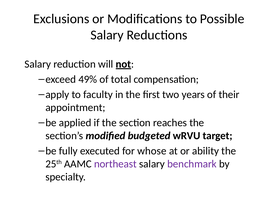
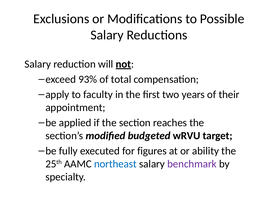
49%: 49% -> 93%
whose: whose -> figures
northeast colour: purple -> blue
